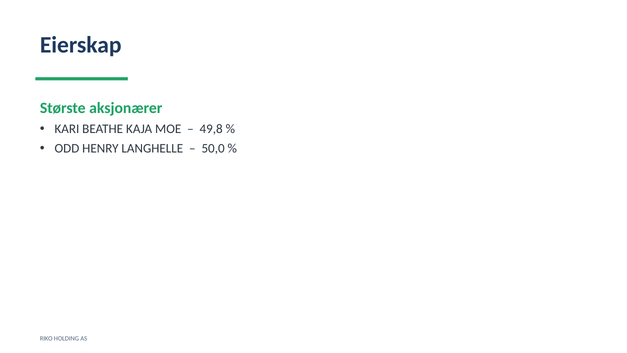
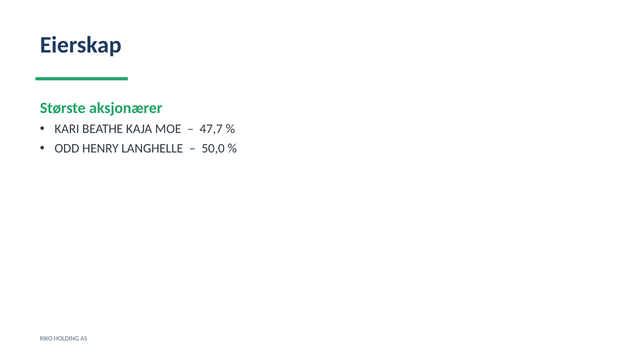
49,8: 49,8 -> 47,7
